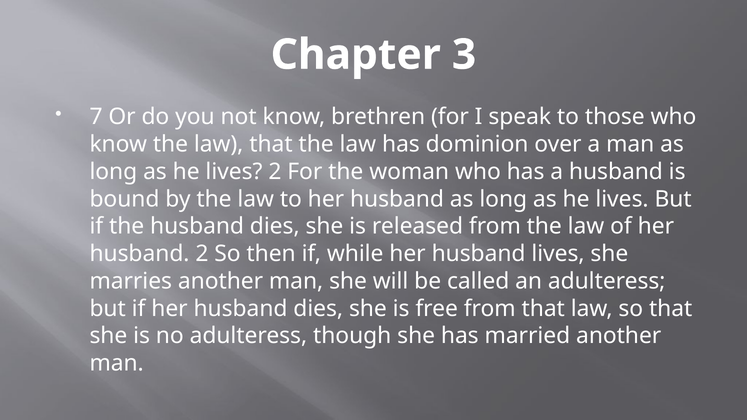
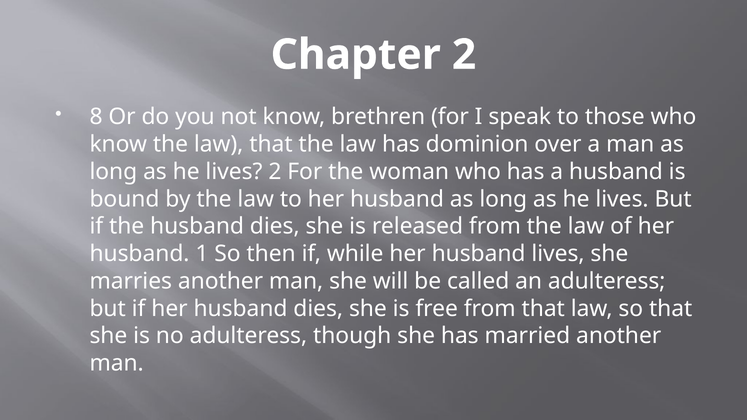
Chapter 3: 3 -> 2
7: 7 -> 8
husband 2: 2 -> 1
